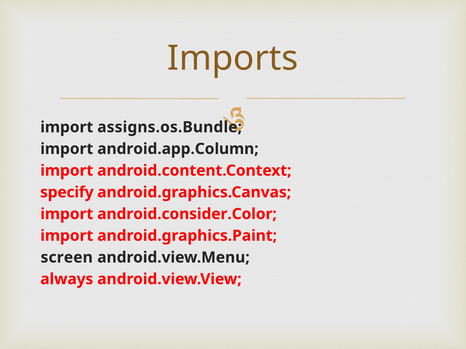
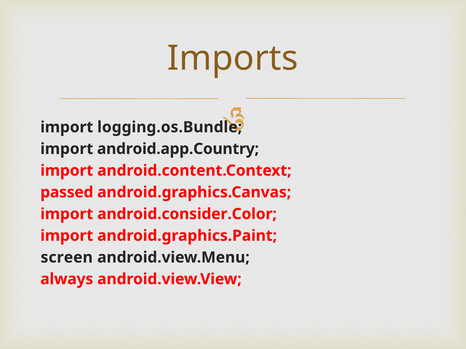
assigns.os.Bundle: assigns.os.Bundle -> logging.os.Bundle
android.app.Column: android.app.Column -> android.app.Country
specify: specify -> passed
